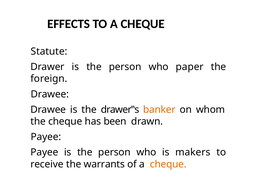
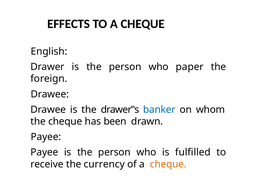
Statute: Statute -> English
banker colour: orange -> blue
makers: makers -> fulfilled
warrants: warrants -> currency
